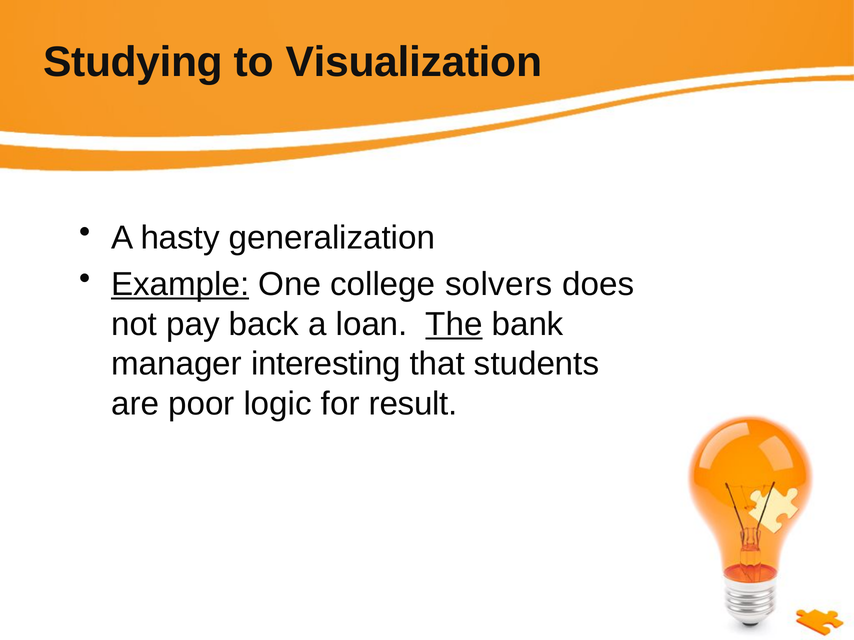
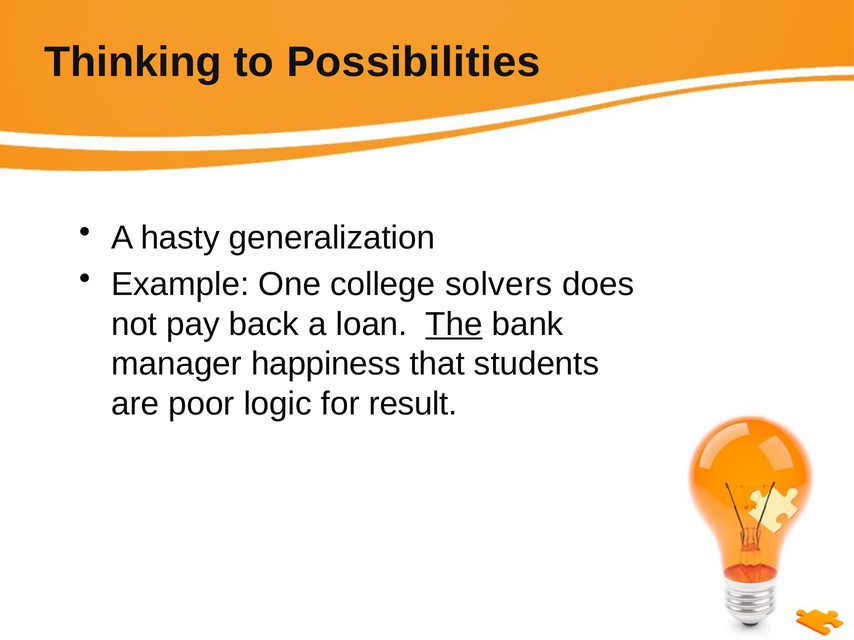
Studying: Studying -> Thinking
Visualization: Visualization -> Possibilities
Example underline: present -> none
interesting: interesting -> happiness
